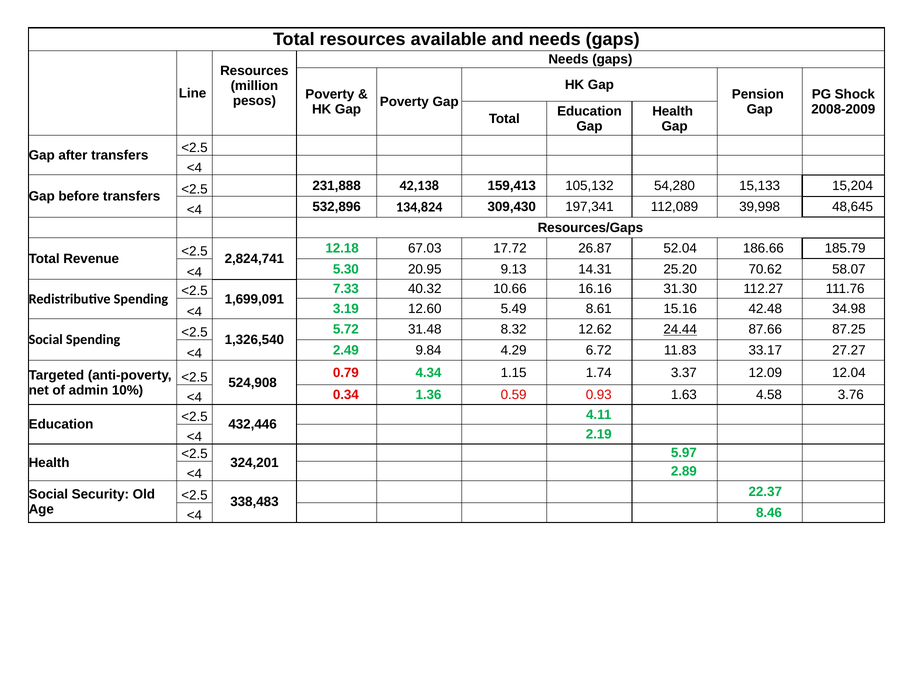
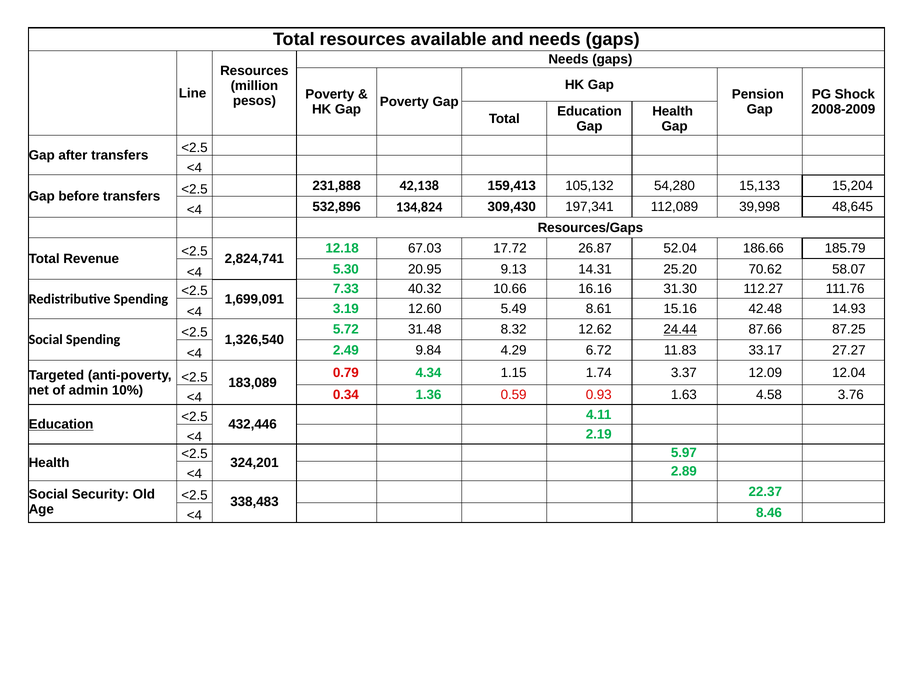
34.98: 34.98 -> 14.93
524,908: 524,908 -> 183,089
Education at (61, 424) underline: none -> present
